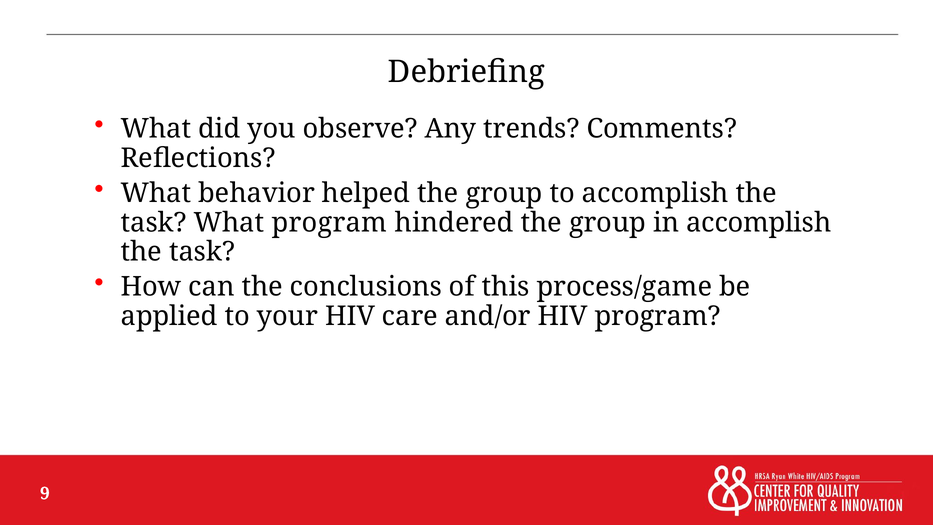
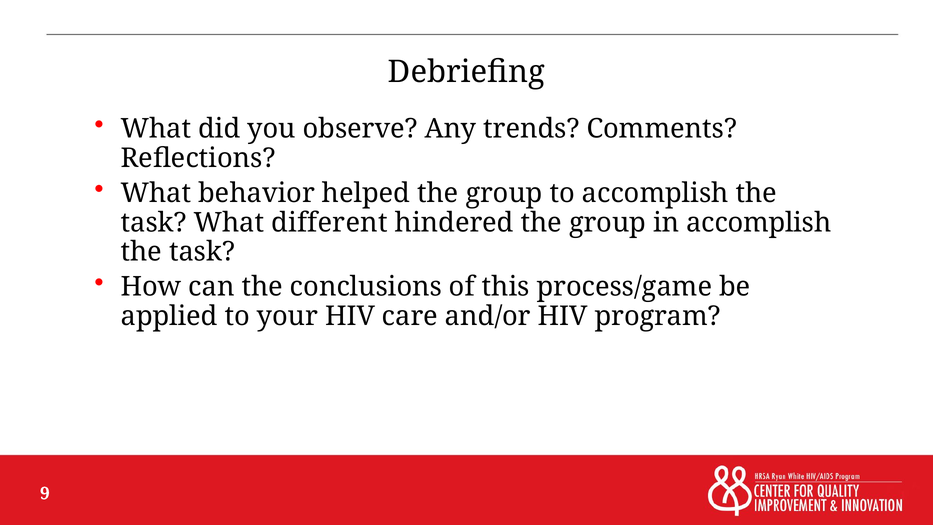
What program: program -> different
